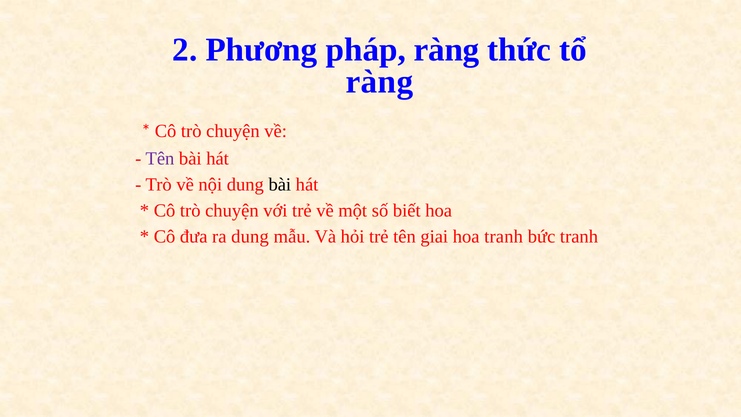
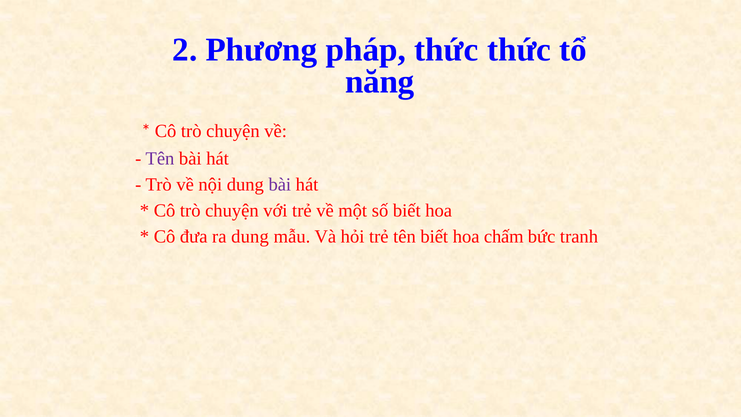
pháp ràng: ràng -> thức
ràng at (380, 82): ràng -> năng
bài at (280, 185) colour: black -> purple
tên giai: giai -> biết
hoa tranh: tranh -> chấm
